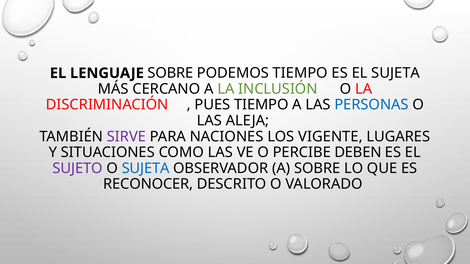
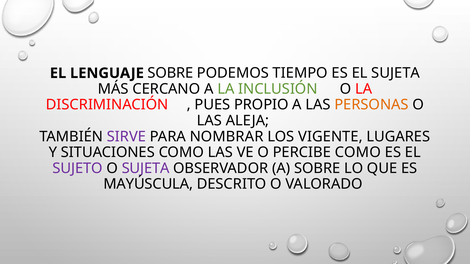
PUES TIEMPO: TIEMPO -> PROPIO
PERSONAS colour: blue -> orange
NACIONES: NACIONES -> NOMBRAR
PERCIBE DEBEN: DEBEN -> COMO
SUJETA at (146, 168) colour: blue -> purple
RECONOCER: RECONOCER -> MAYÚSCULA
